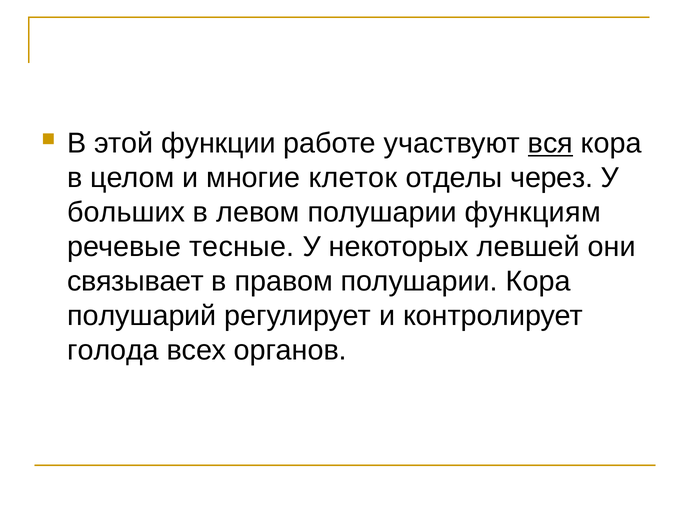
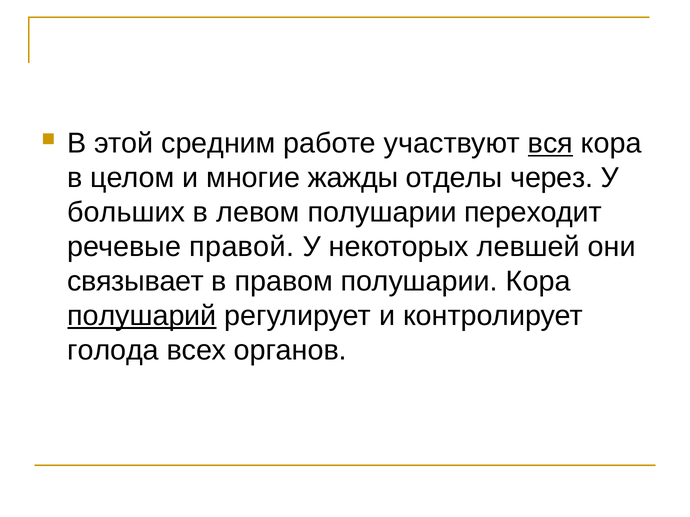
функции: функции -> средним
клеток: клеток -> жажды
функциям: функциям -> переходит
тесные: тесные -> правой
полушарий underline: none -> present
